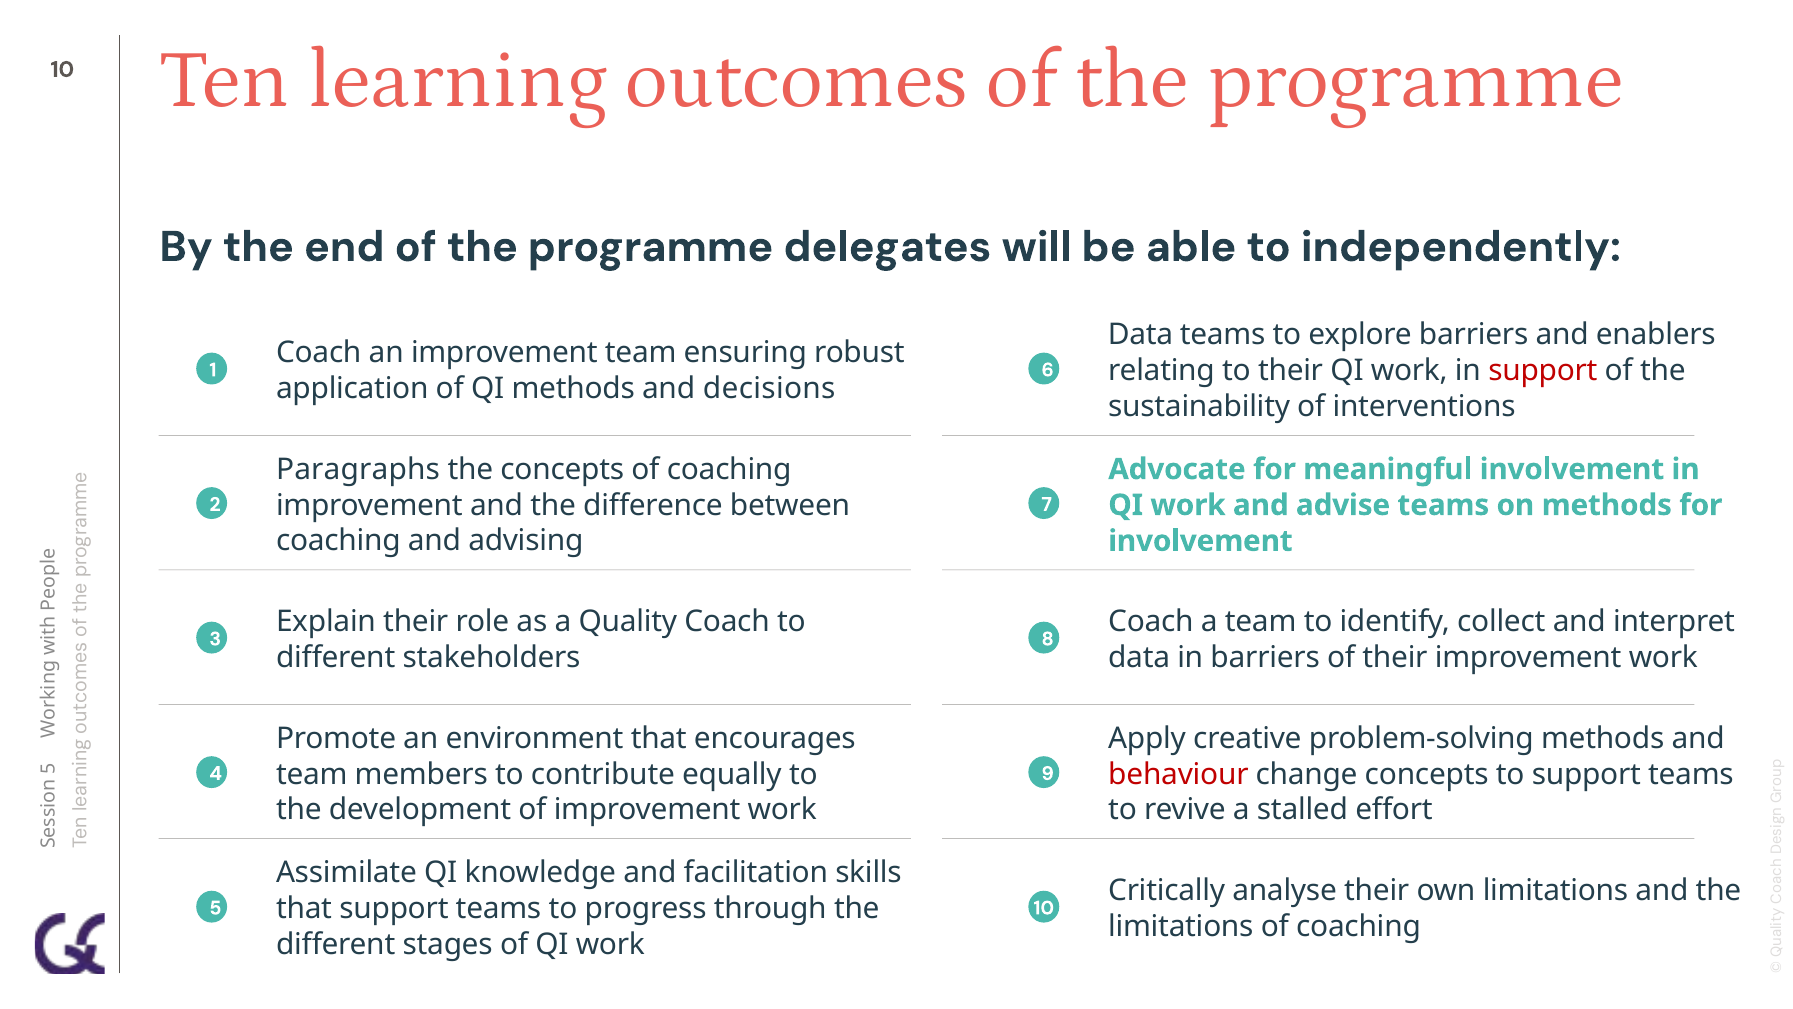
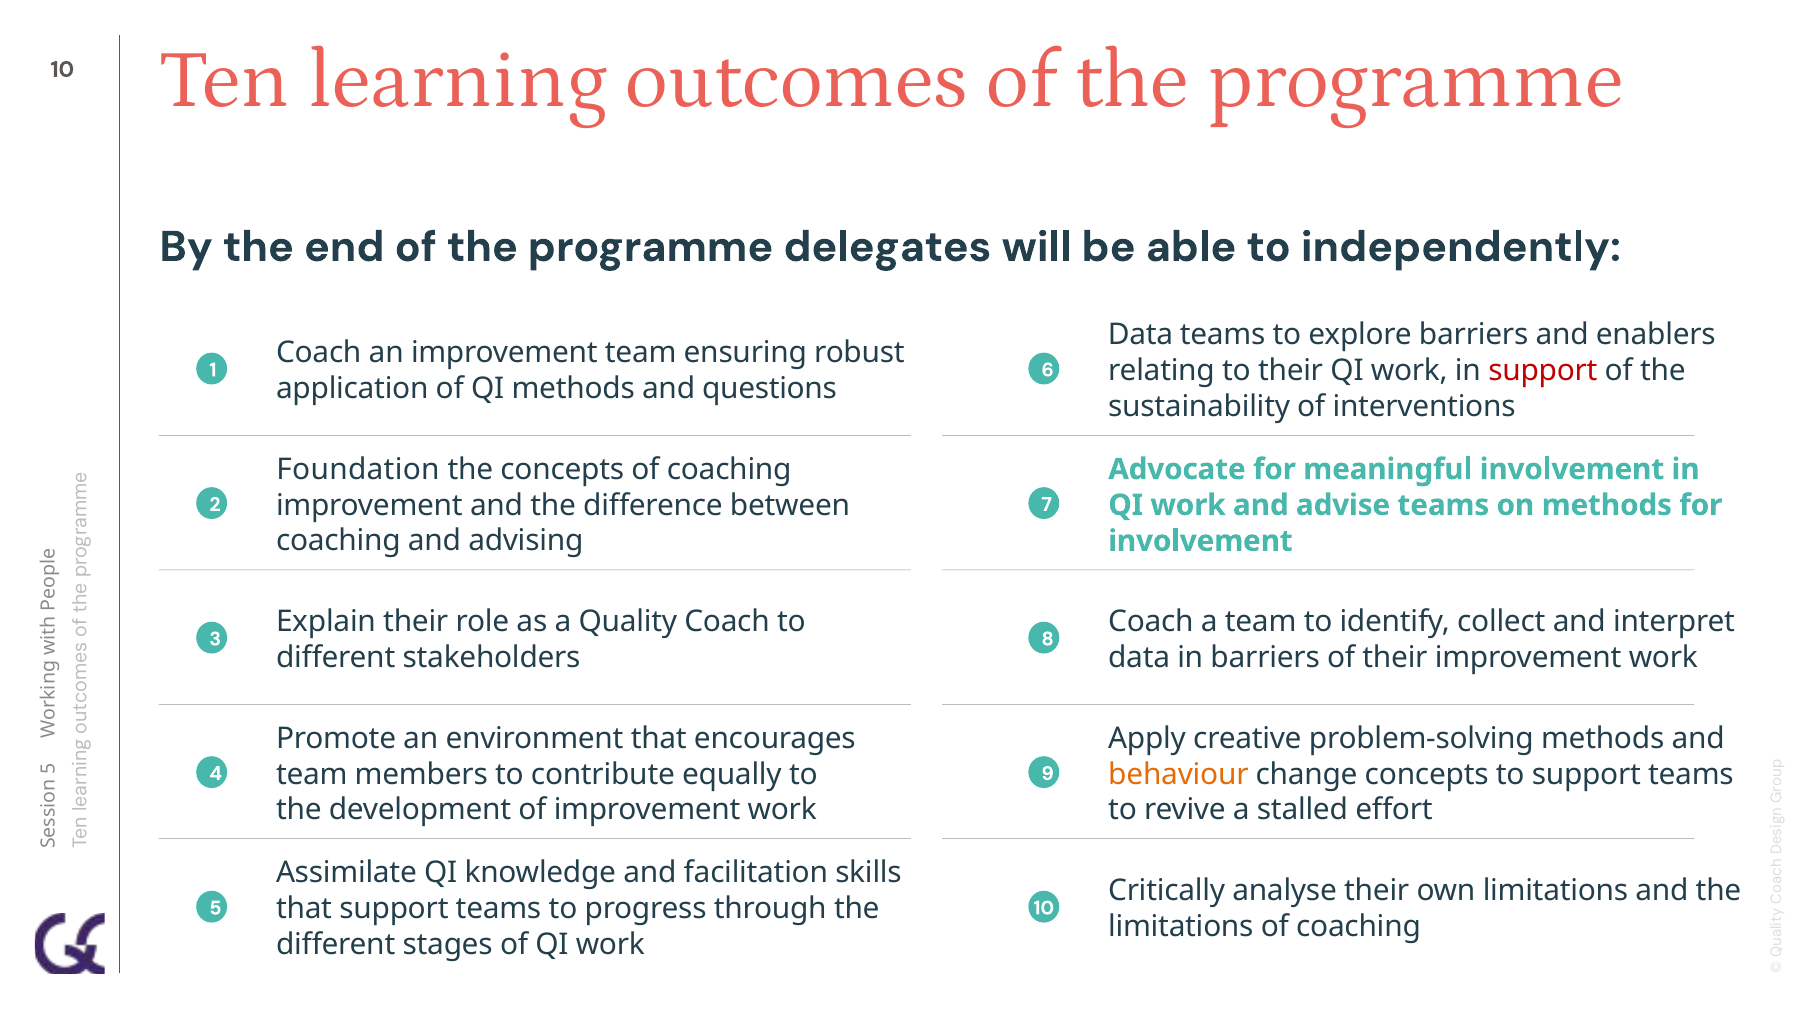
decisions: decisions -> questions
Paragraphs: Paragraphs -> Foundation
behaviour colour: red -> orange
